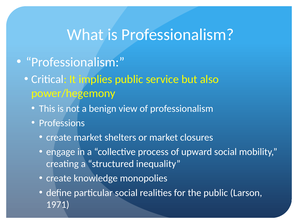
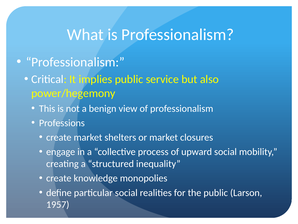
1971: 1971 -> 1957
